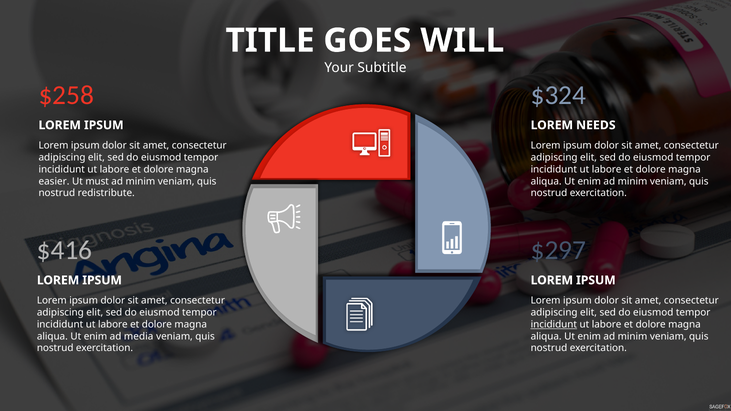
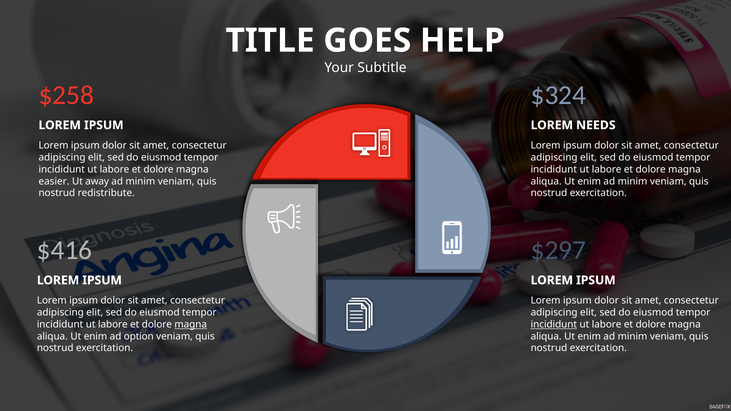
WILL: WILL -> HELP
must: must -> away
magna at (191, 325) underline: none -> present
media: media -> option
